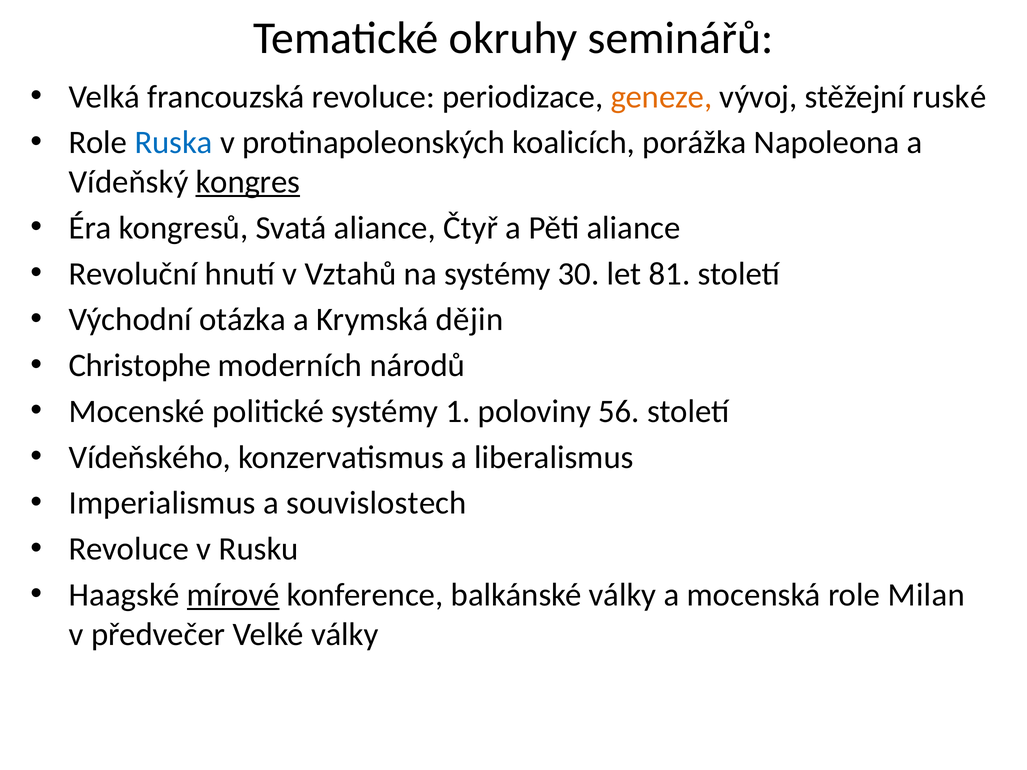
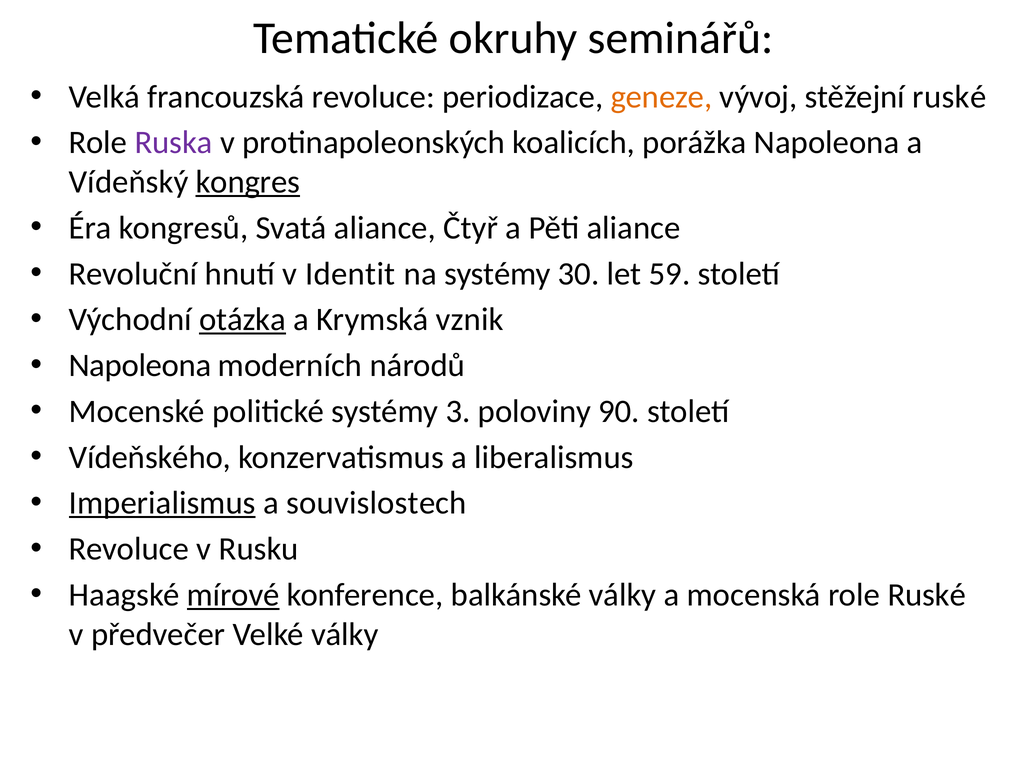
Ruska colour: blue -> purple
Vztahů: Vztahů -> Identit
81: 81 -> 59
otázka underline: none -> present
dějin: dějin -> vznik
Christophe at (140, 366): Christophe -> Napoleona
1: 1 -> 3
56: 56 -> 90
Imperialismus underline: none -> present
role Milan: Milan -> Ruské
